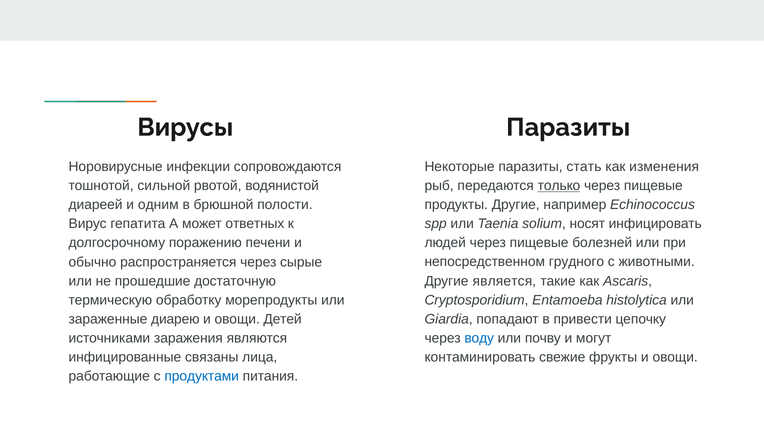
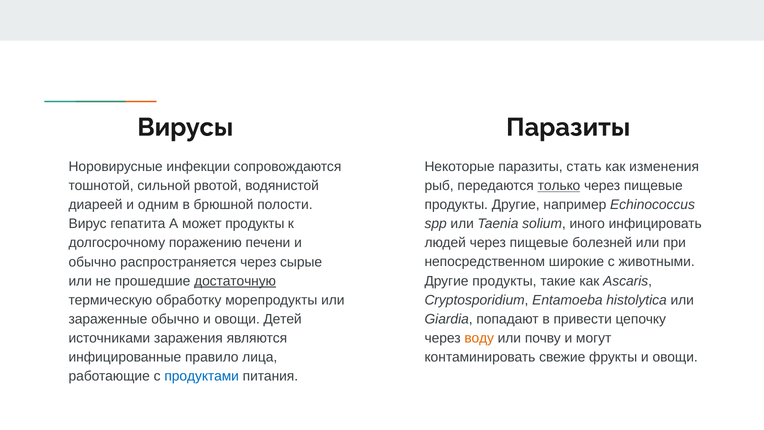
может ответных: ответных -> продукты
носят: носят -> иного
грудного: грудного -> широкие
достаточную underline: none -> present
Другие является: является -> продукты
зараженные диарею: диарею -> обычно
воду colour: blue -> orange
связаны: связаны -> правило
